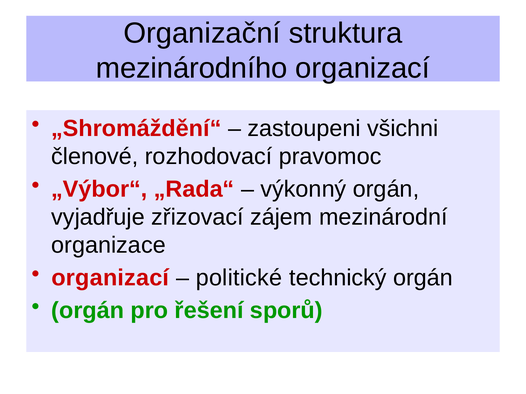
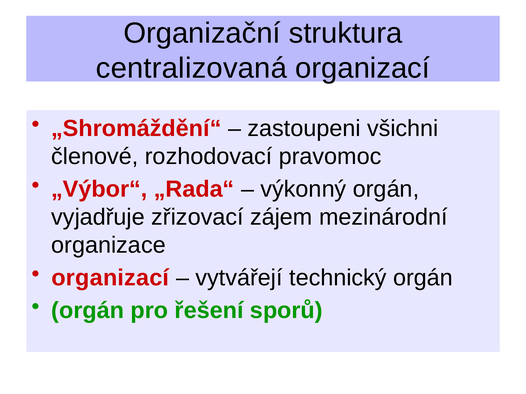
mezinárodního: mezinárodního -> centralizovaná
politické: politické -> vytvářejí
